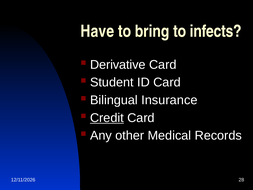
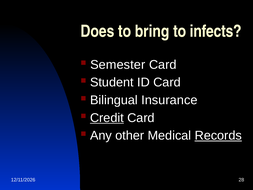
Have: Have -> Does
Derivative: Derivative -> Semester
Records underline: none -> present
